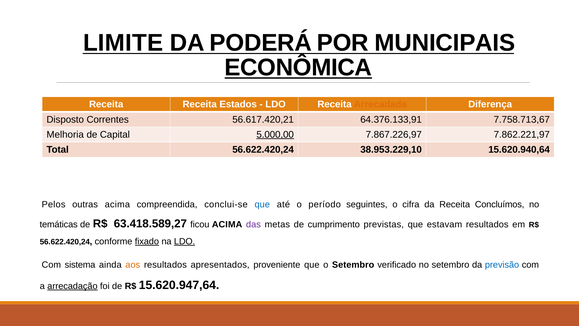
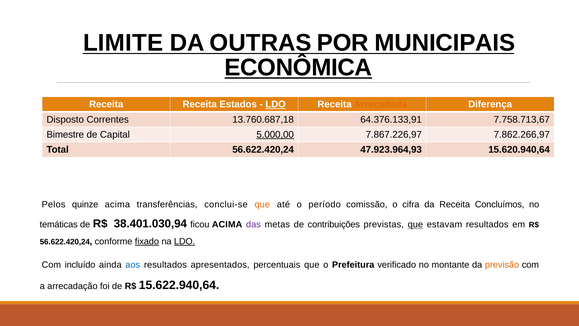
PODERÁ: PODERÁ -> OUTRAS
LDO at (276, 104) underline: none -> present
56.617.420,21: 56.617.420,21 -> 13.760.687,18
Melhoria: Melhoria -> Bimestre
7.862.221,97: 7.862.221,97 -> 7.862.266,97
38.953.229,10: 38.953.229,10 -> 47.923.964,93
outras: outras -> quinze
compreendida: compreendida -> transferências
que at (262, 204) colour: blue -> orange
seguintes: seguintes -> comissão
63.418.589,27: 63.418.589,27 -> 38.401.030,94
cumprimento: cumprimento -> contribuições
que at (415, 224) underline: none -> present
sistema: sistema -> incluído
aos colour: orange -> blue
proveniente: proveniente -> percentuais
o Setembro: Setembro -> Prefeitura
no setembro: setembro -> montante
previsão colour: blue -> orange
arrecadação underline: present -> none
15.620.947,64: 15.620.947,64 -> 15.622.940,64
